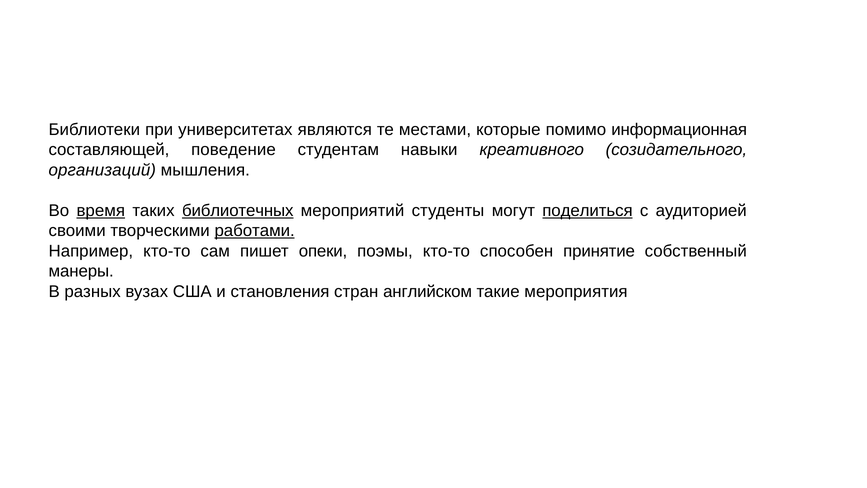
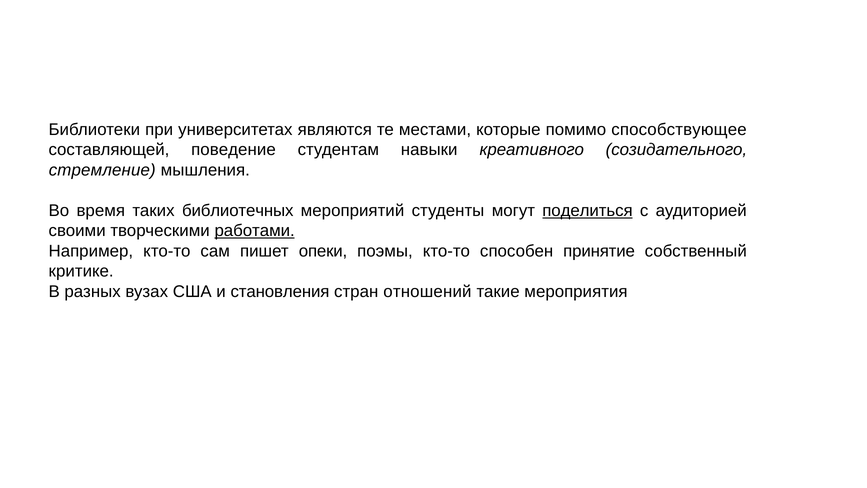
информационная: информационная -> способствующее
организаций: организаций -> стремление
время underline: present -> none
библиотечных underline: present -> none
манеры: манеры -> критике
английском: английском -> отношений
